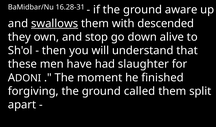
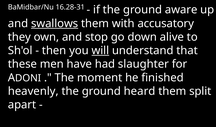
descended: descended -> accusatory
will underline: none -> present
forgiving: forgiving -> heavenly
called: called -> heard
